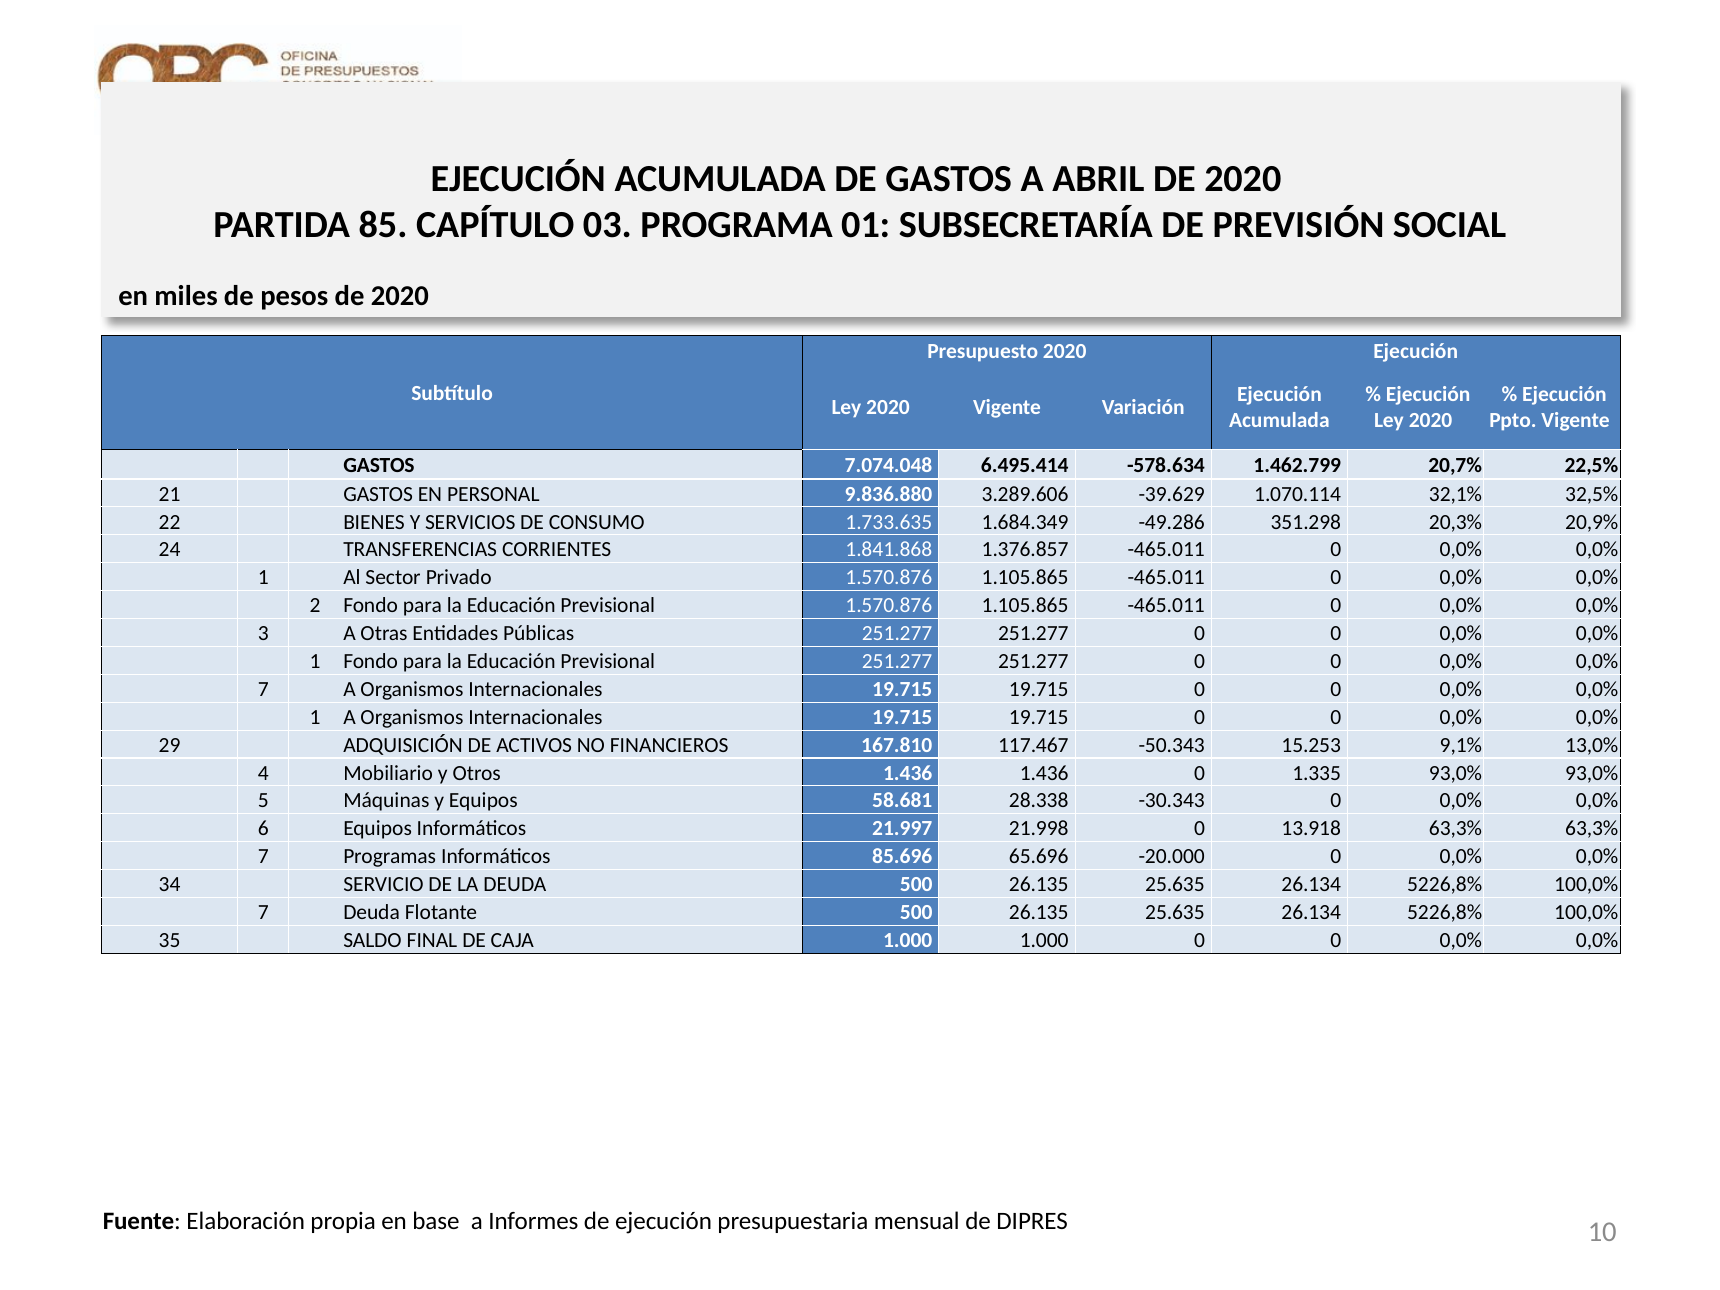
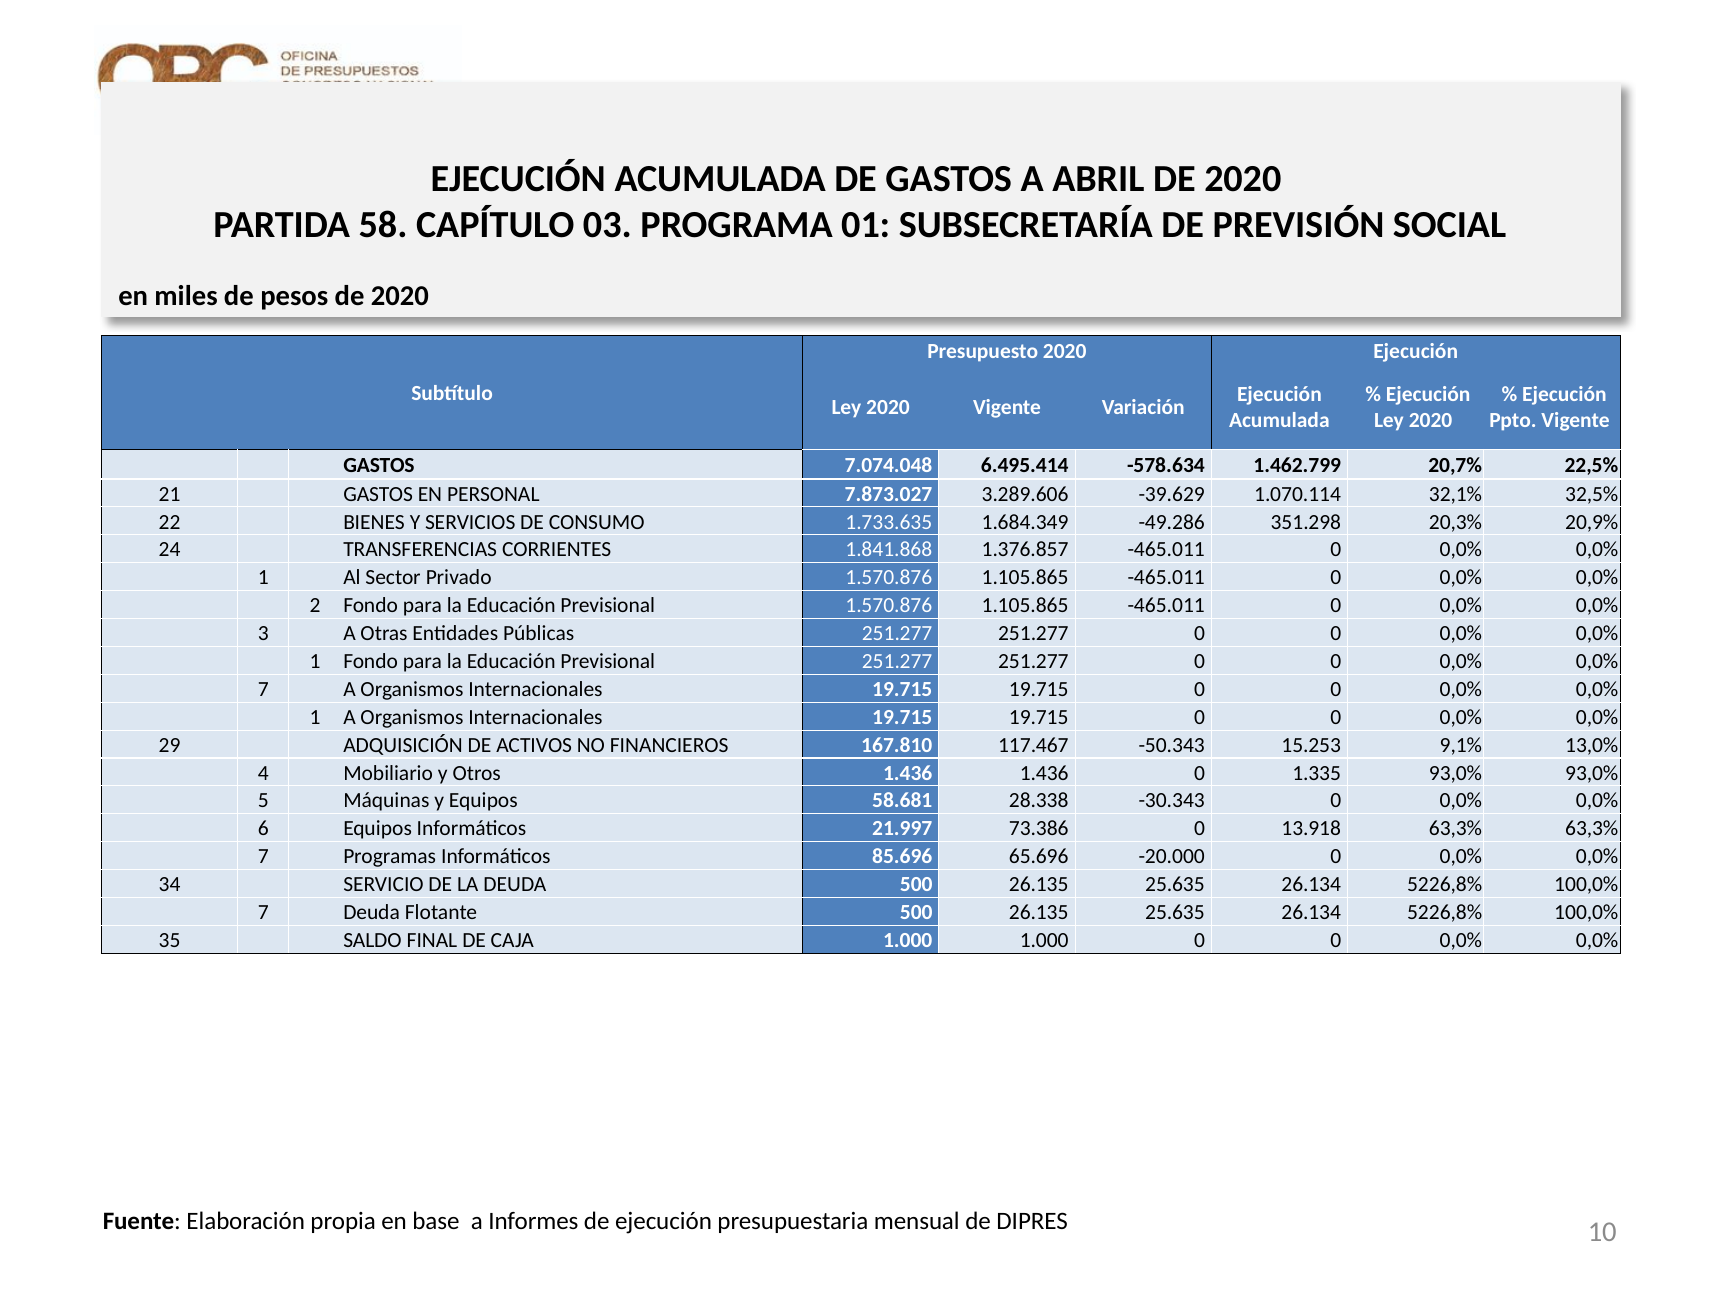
85: 85 -> 58
9.836.880: 9.836.880 -> 7.873.027
21.998: 21.998 -> 73.386
